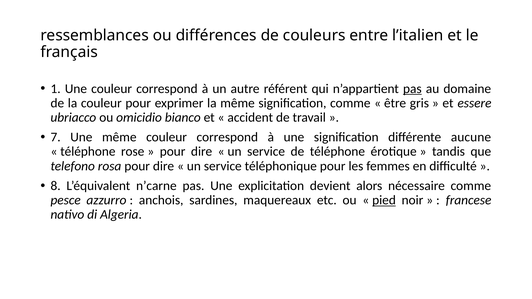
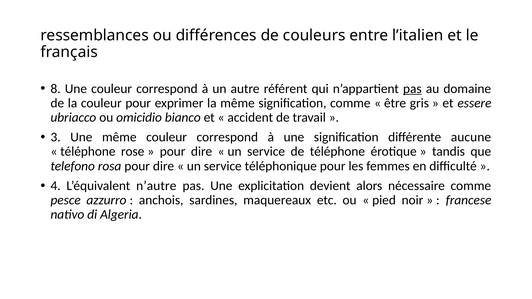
1: 1 -> 8
7: 7 -> 3
8: 8 -> 4
n’carne: n’carne -> n’autre
pied underline: present -> none
